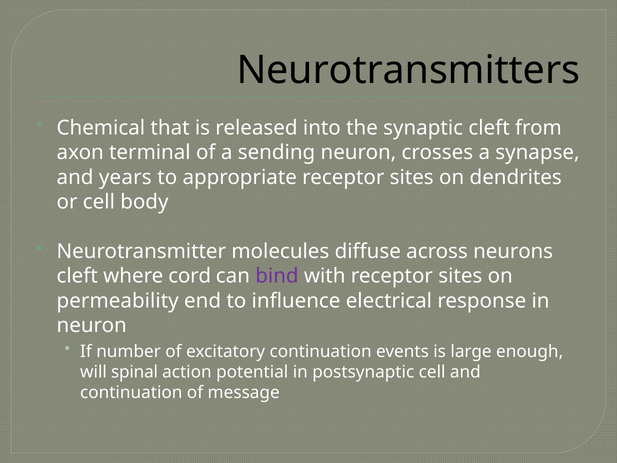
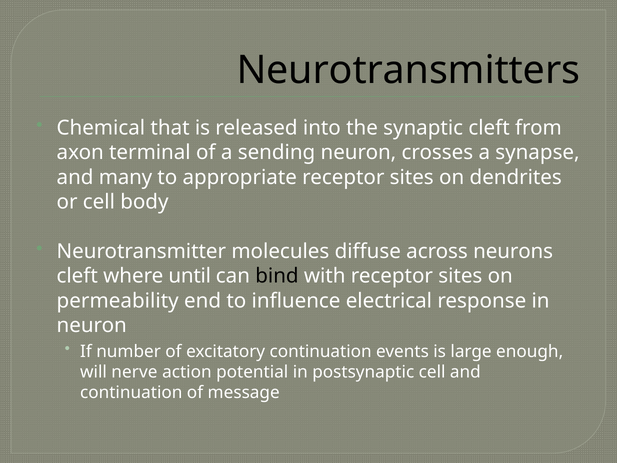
years: years -> many
cord: cord -> until
bind colour: purple -> black
spinal: spinal -> nerve
